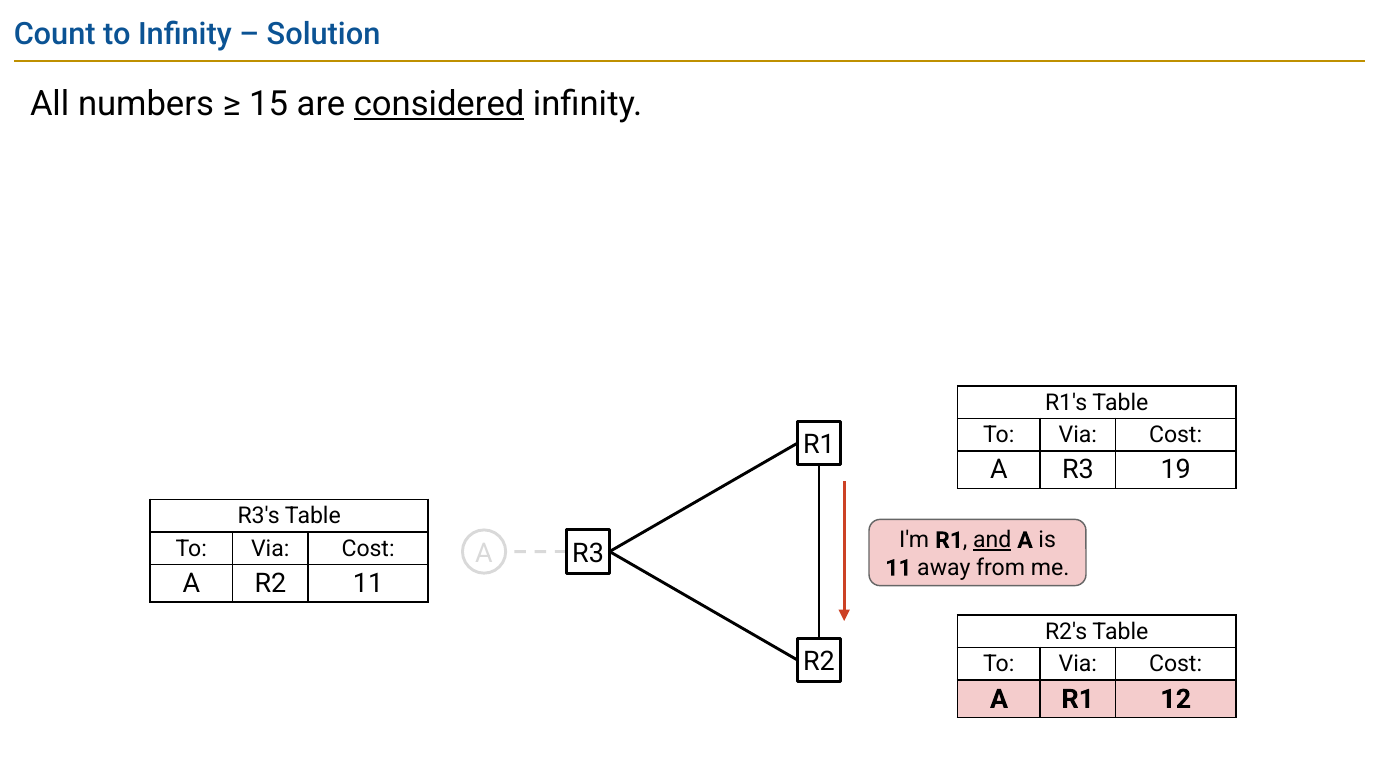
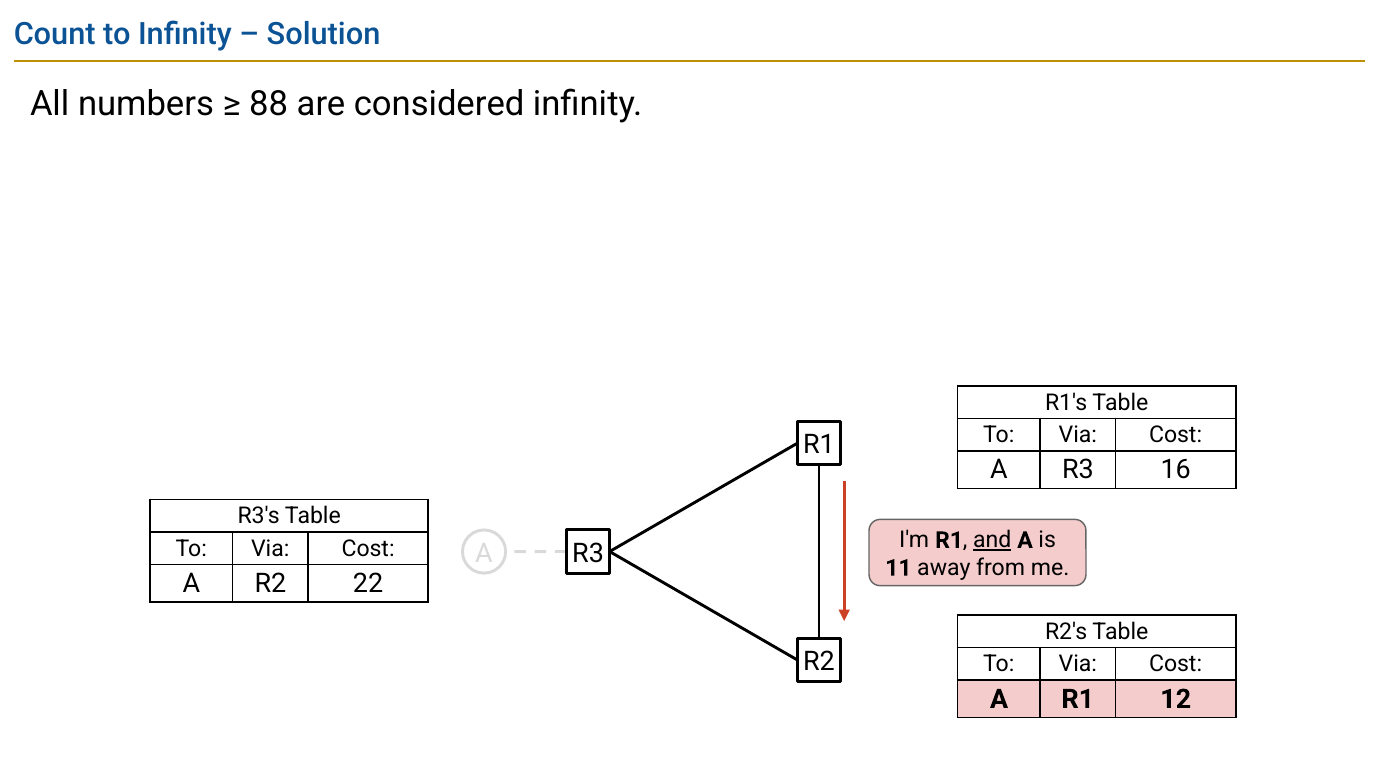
15: 15 -> 88
considered underline: present -> none
19: 19 -> 16
R2 11: 11 -> 22
